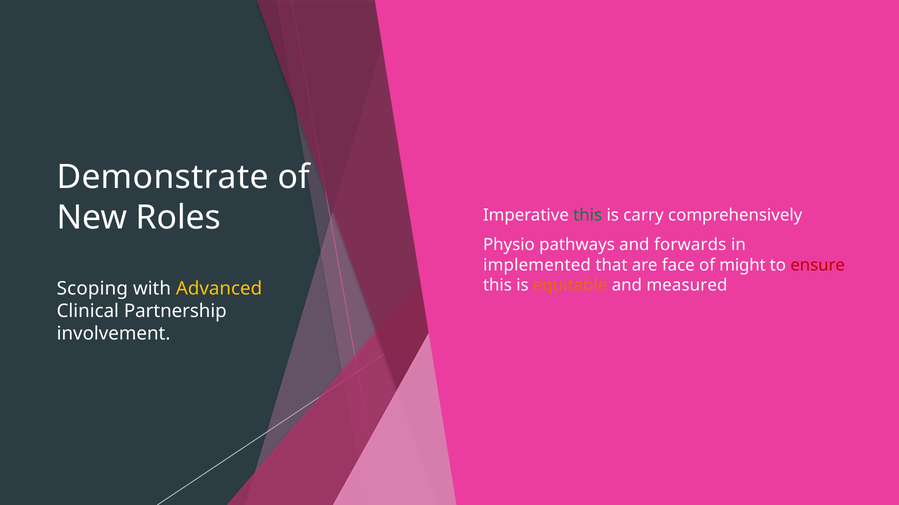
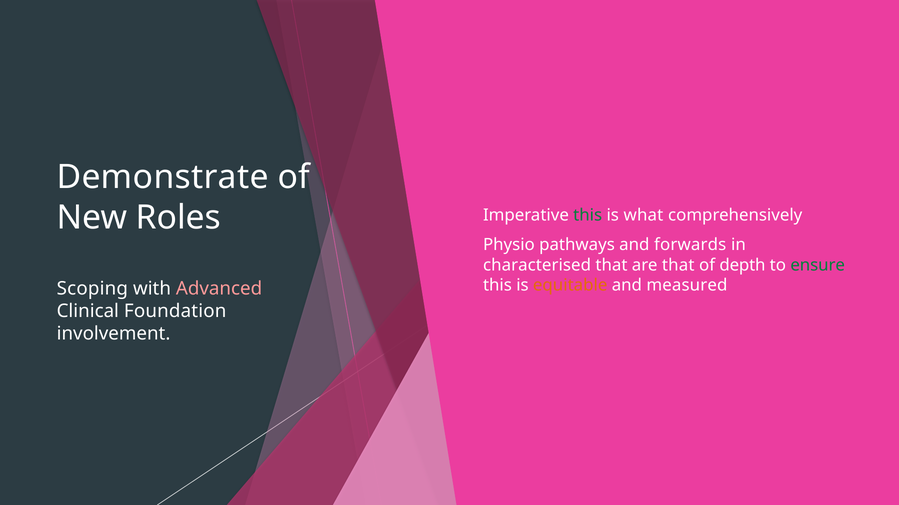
carry: carry -> what
implemented: implemented -> characterised
are face: face -> that
might: might -> depth
ensure colour: red -> green
Advanced colour: yellow -> pink
Partnership: Partnership -> Foundation
